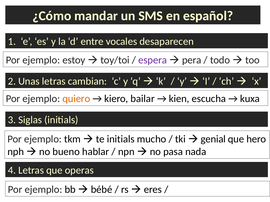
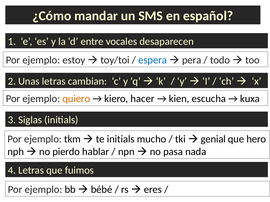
espera colour: purple -> blue
bailar: bailar -> hacer
bueno: bueno -> pierdo
operas: operas -> fuimos
